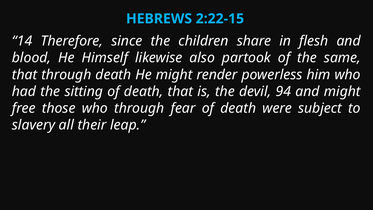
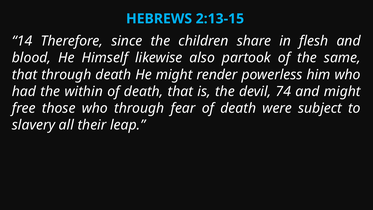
2:22-15: 2:22-15 -> 2:13-15
sitting: sitting -> within
94: 94 -> 74
